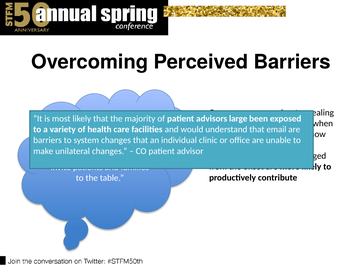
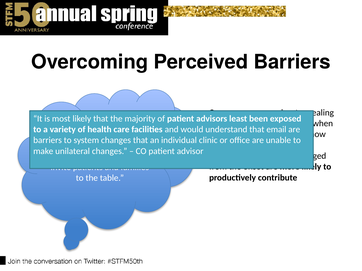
large: large -> least
